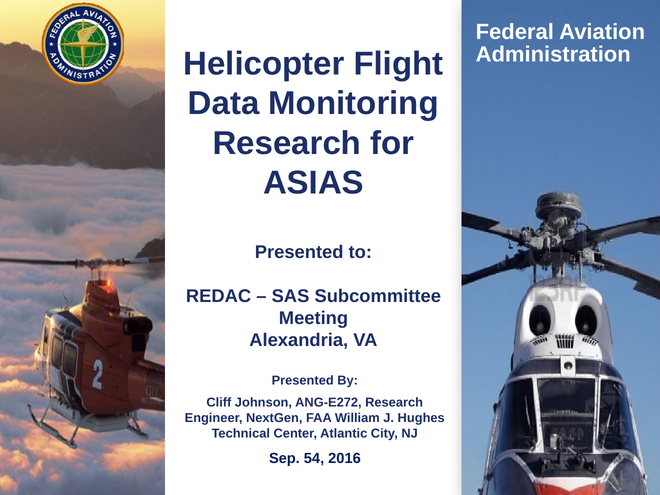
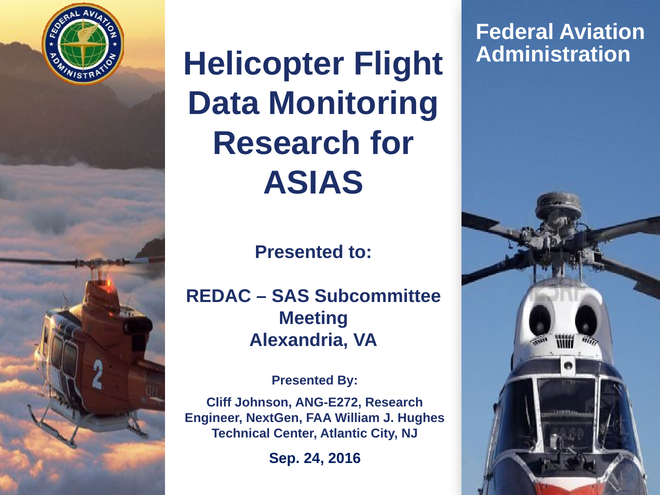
54: 54 -> 24
